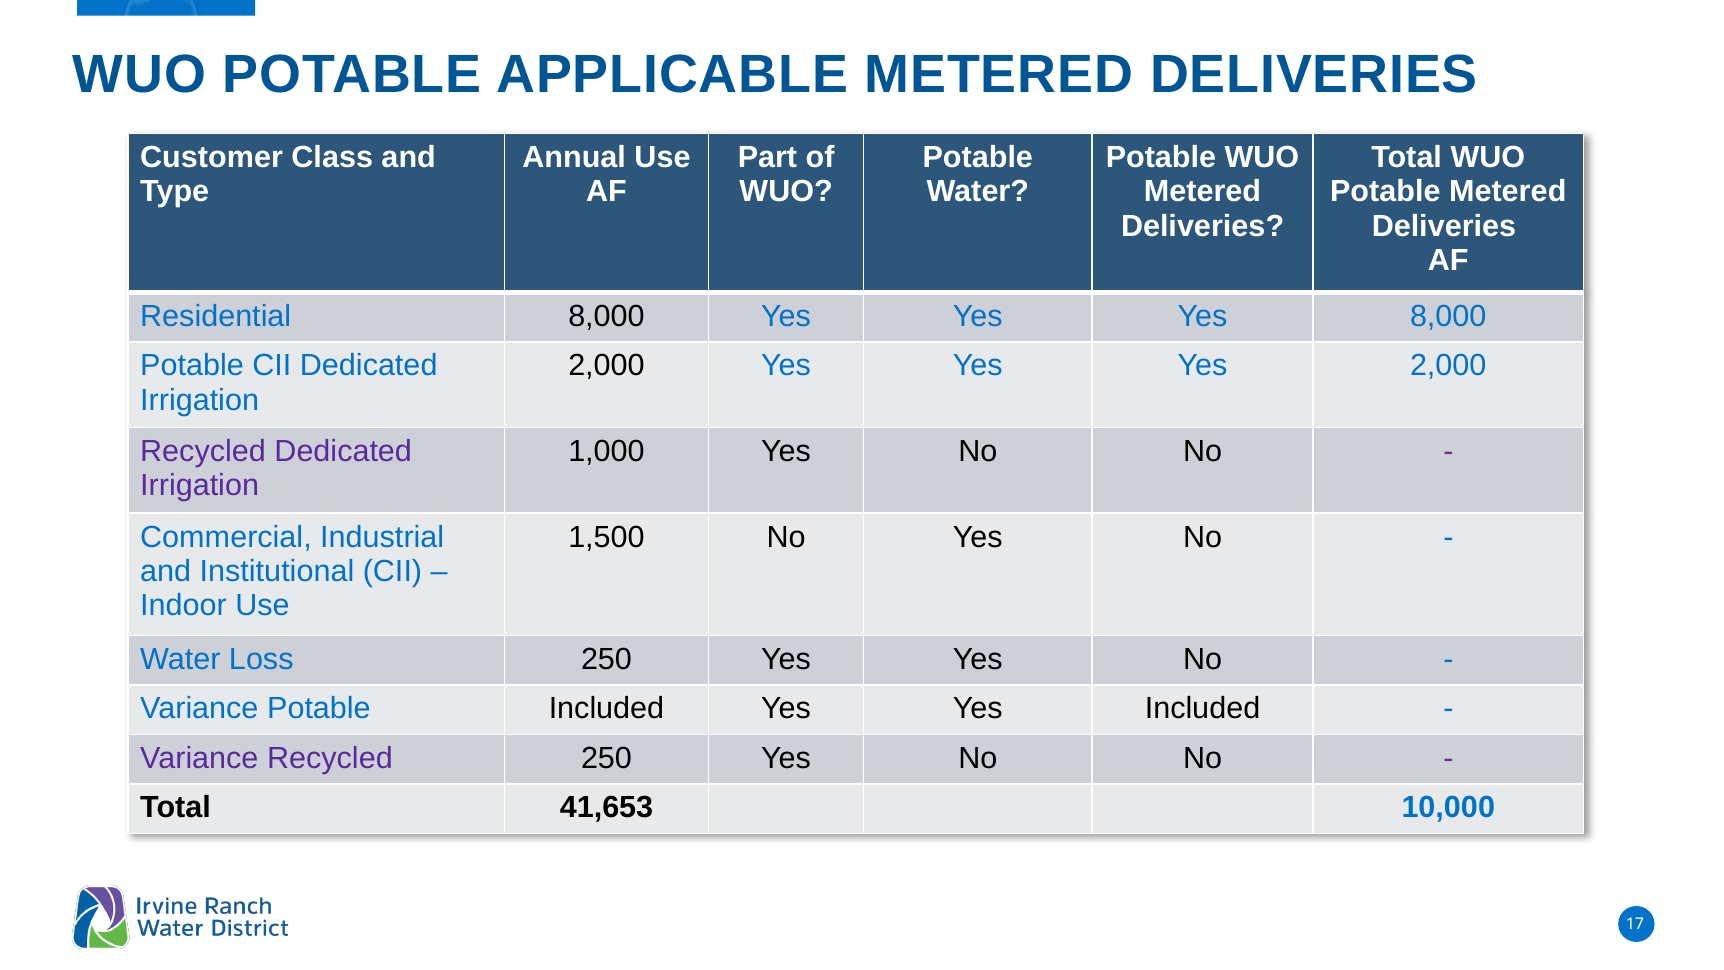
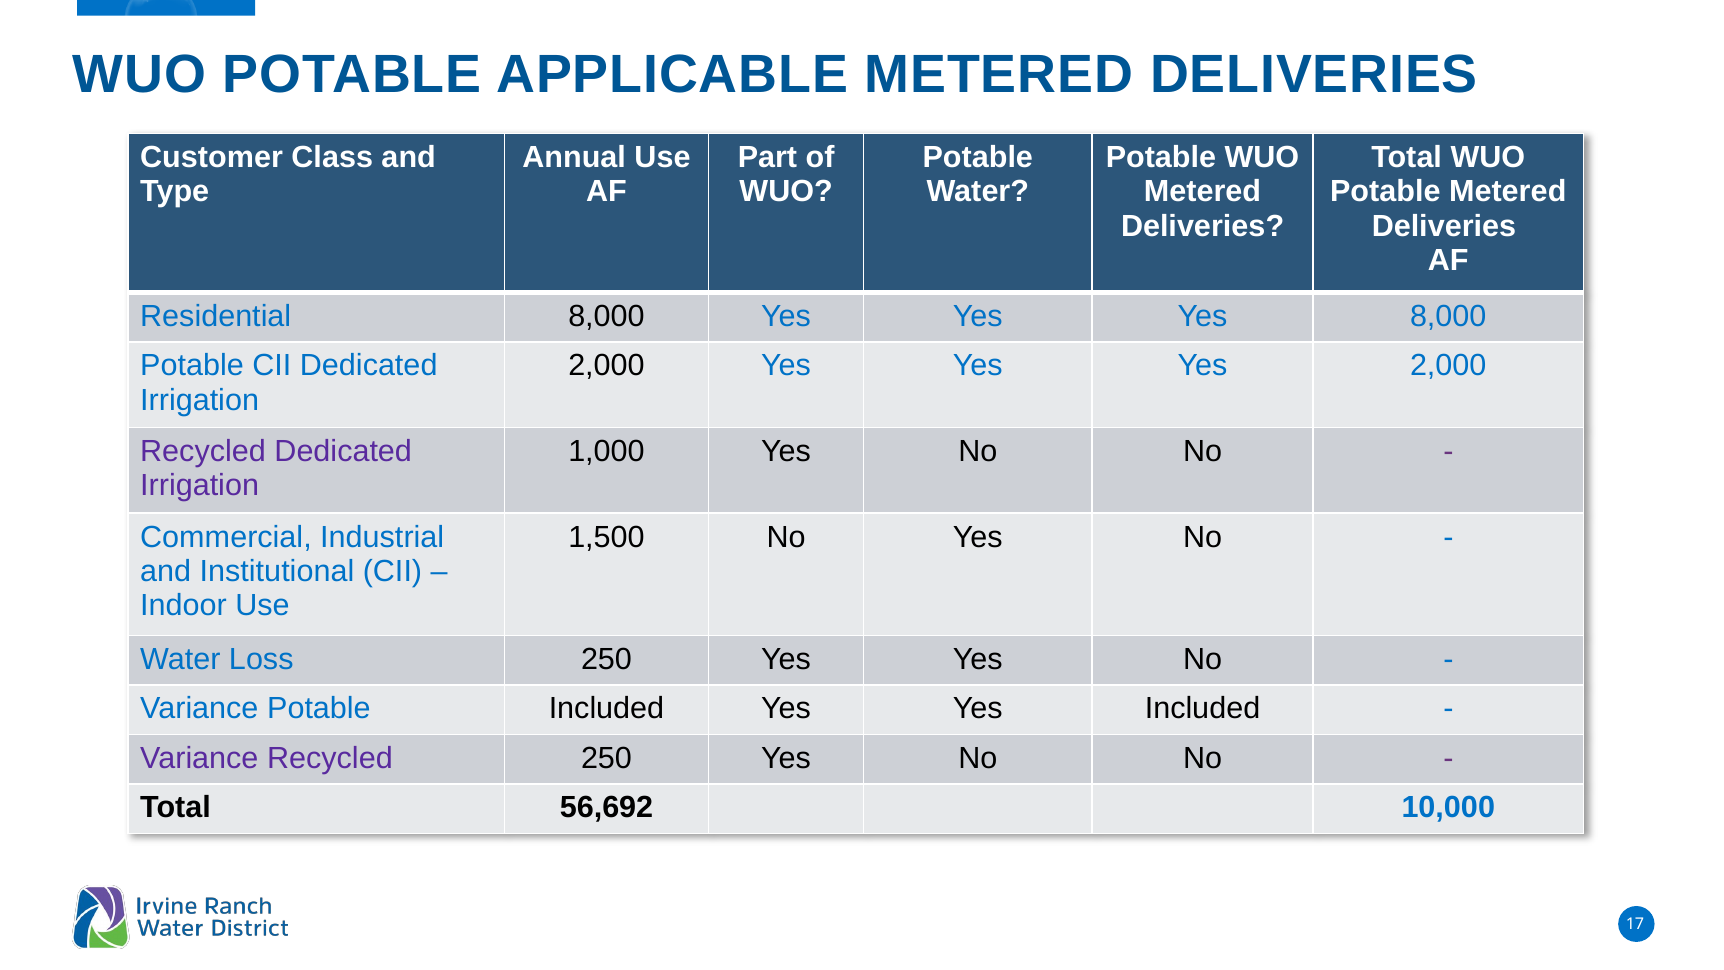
41,653: 41,653 -> 56,692
